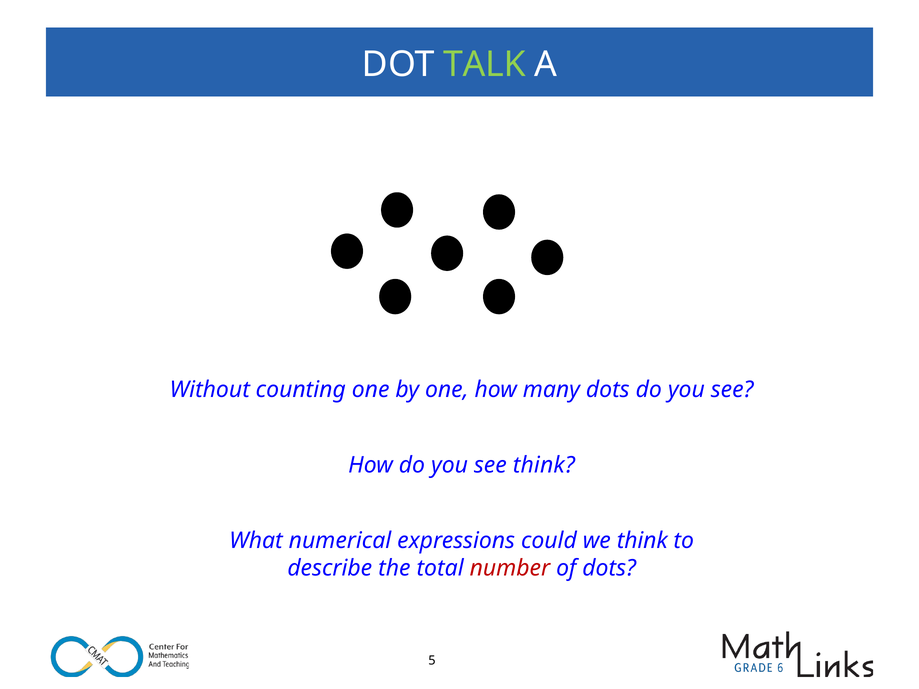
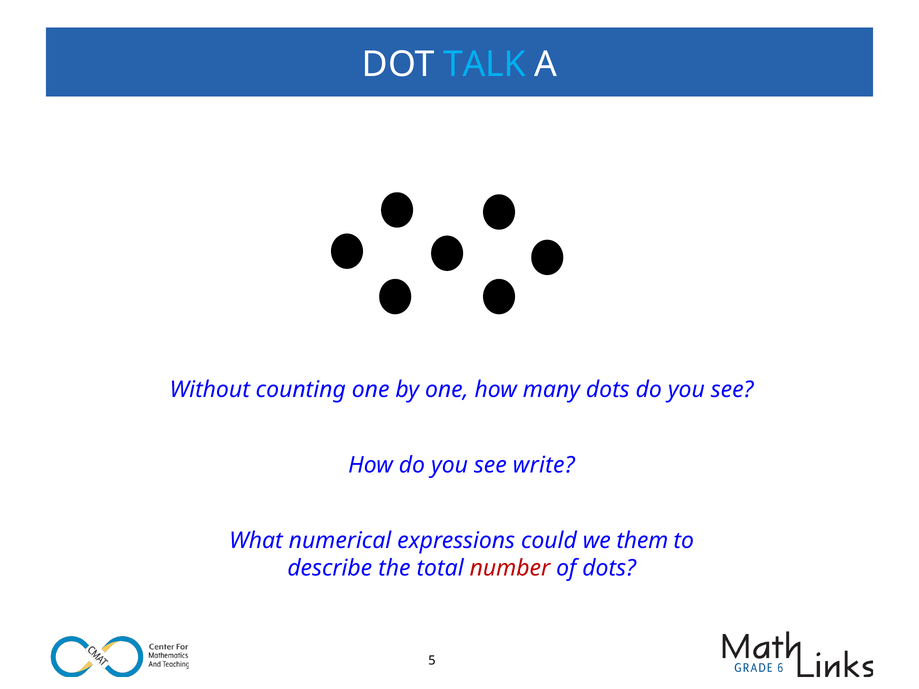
TALK colour: light green -> light blue
see think: think -> write
we think: think -> them
